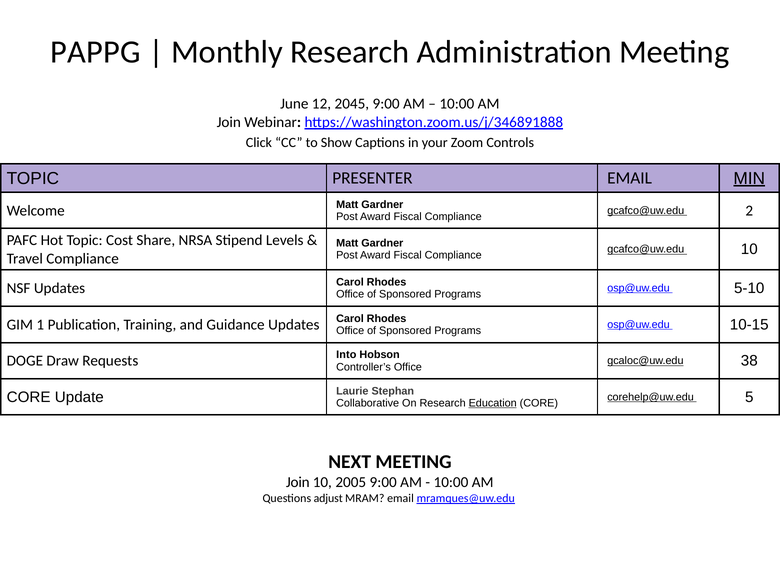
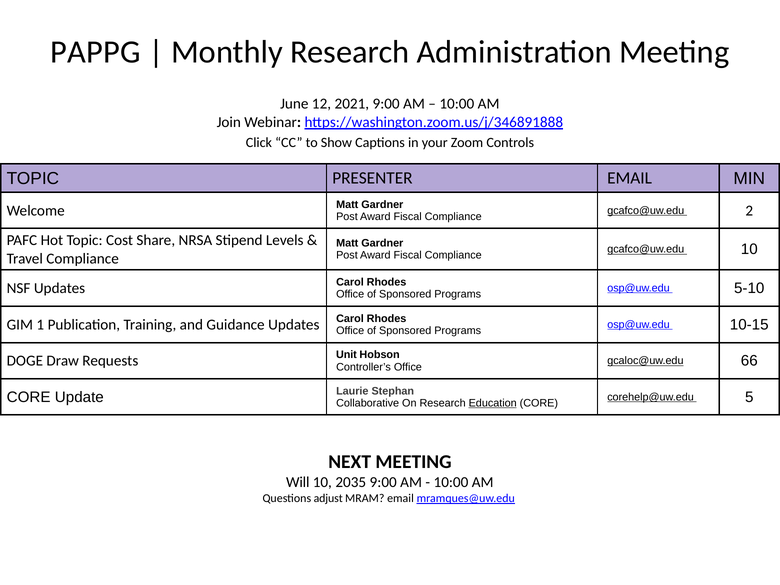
2045: 2045 -> 2021
MIN underline: present -> none
Into: Into -> Unit
38: 38 -> 66
Join at (298, 482): Join -> Will
2005: 2005 -> 2035
